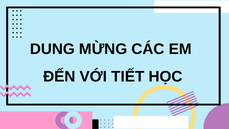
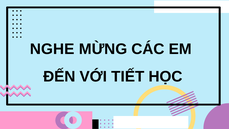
DUNG: DUNG -> NGHE
